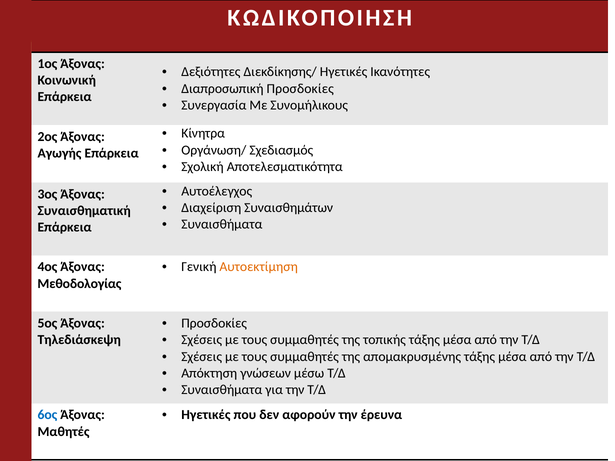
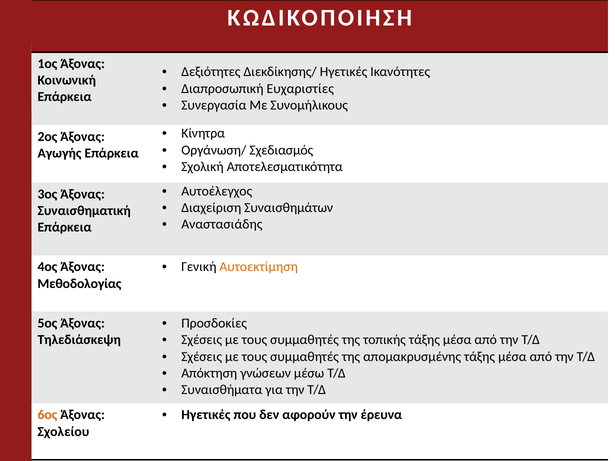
Διαπροσωπική Προσδοκίες: Προσδοκίες -> Ευχαριστίες
Συναισθήματα at (222, 225): Συναισθήματα -> Αναστασιάδης
6ος colour: blue -> orange
Μαθητές: Μαθητές -> Σχολείου
